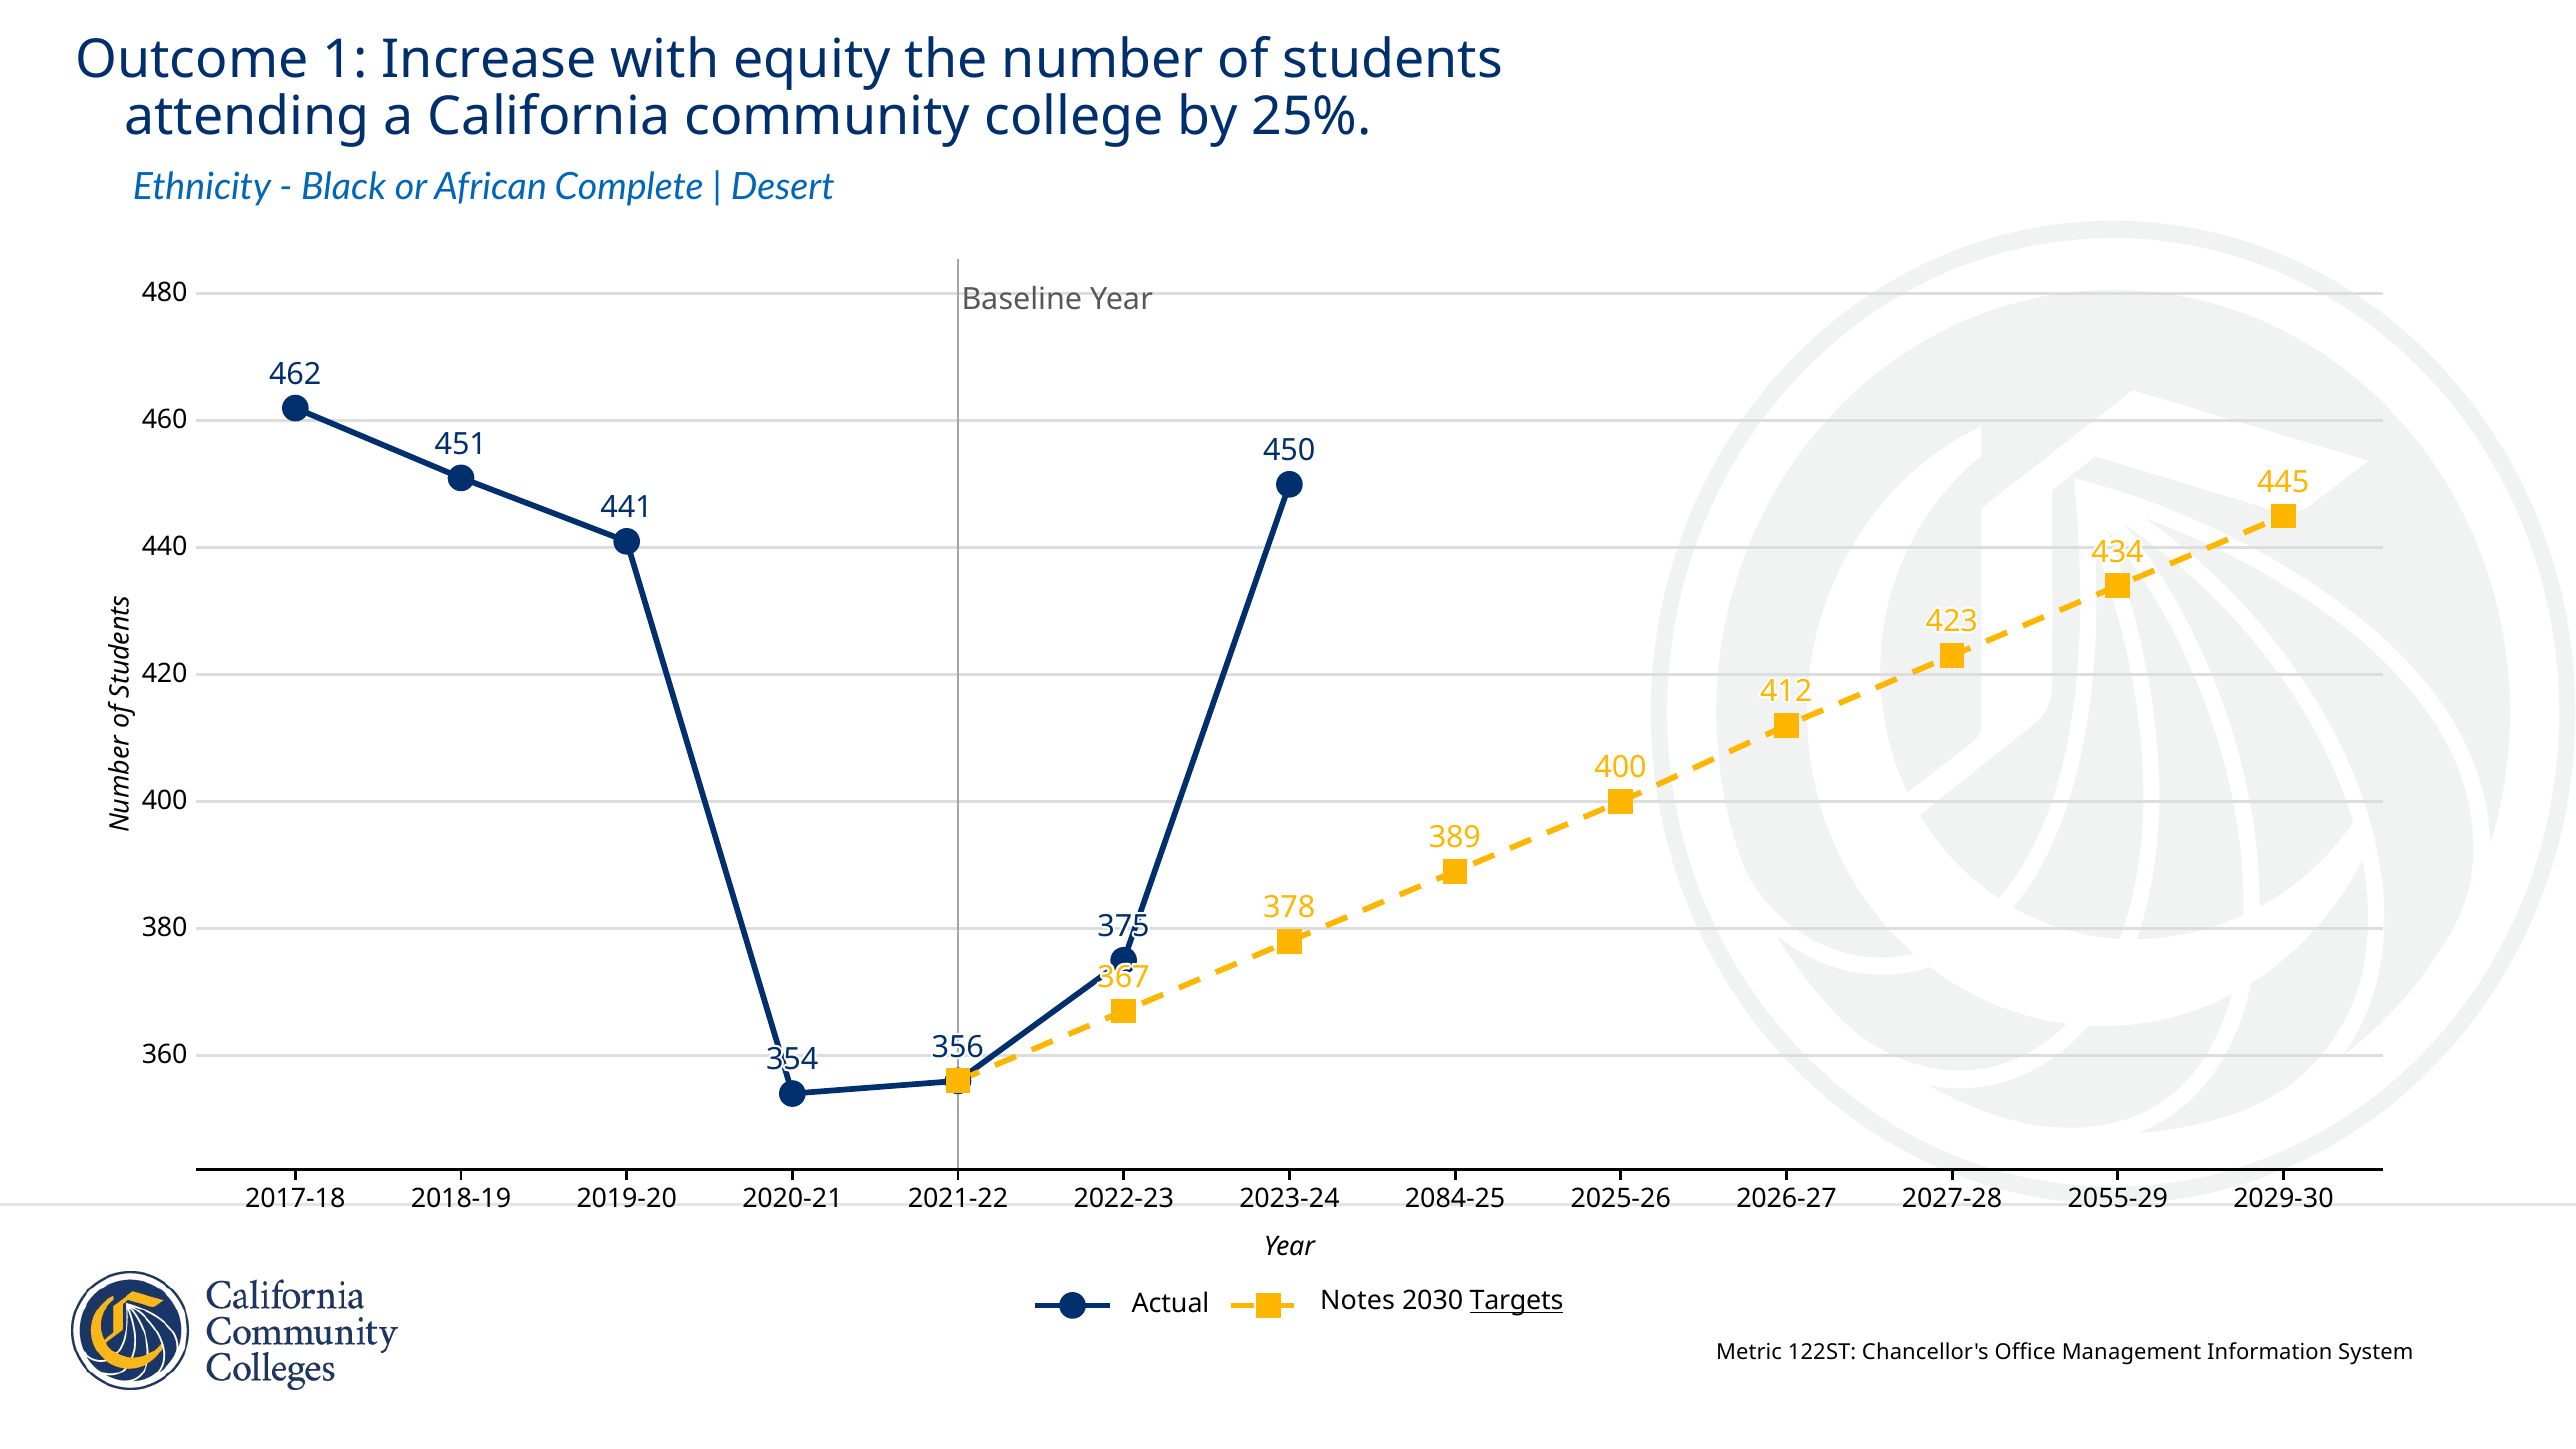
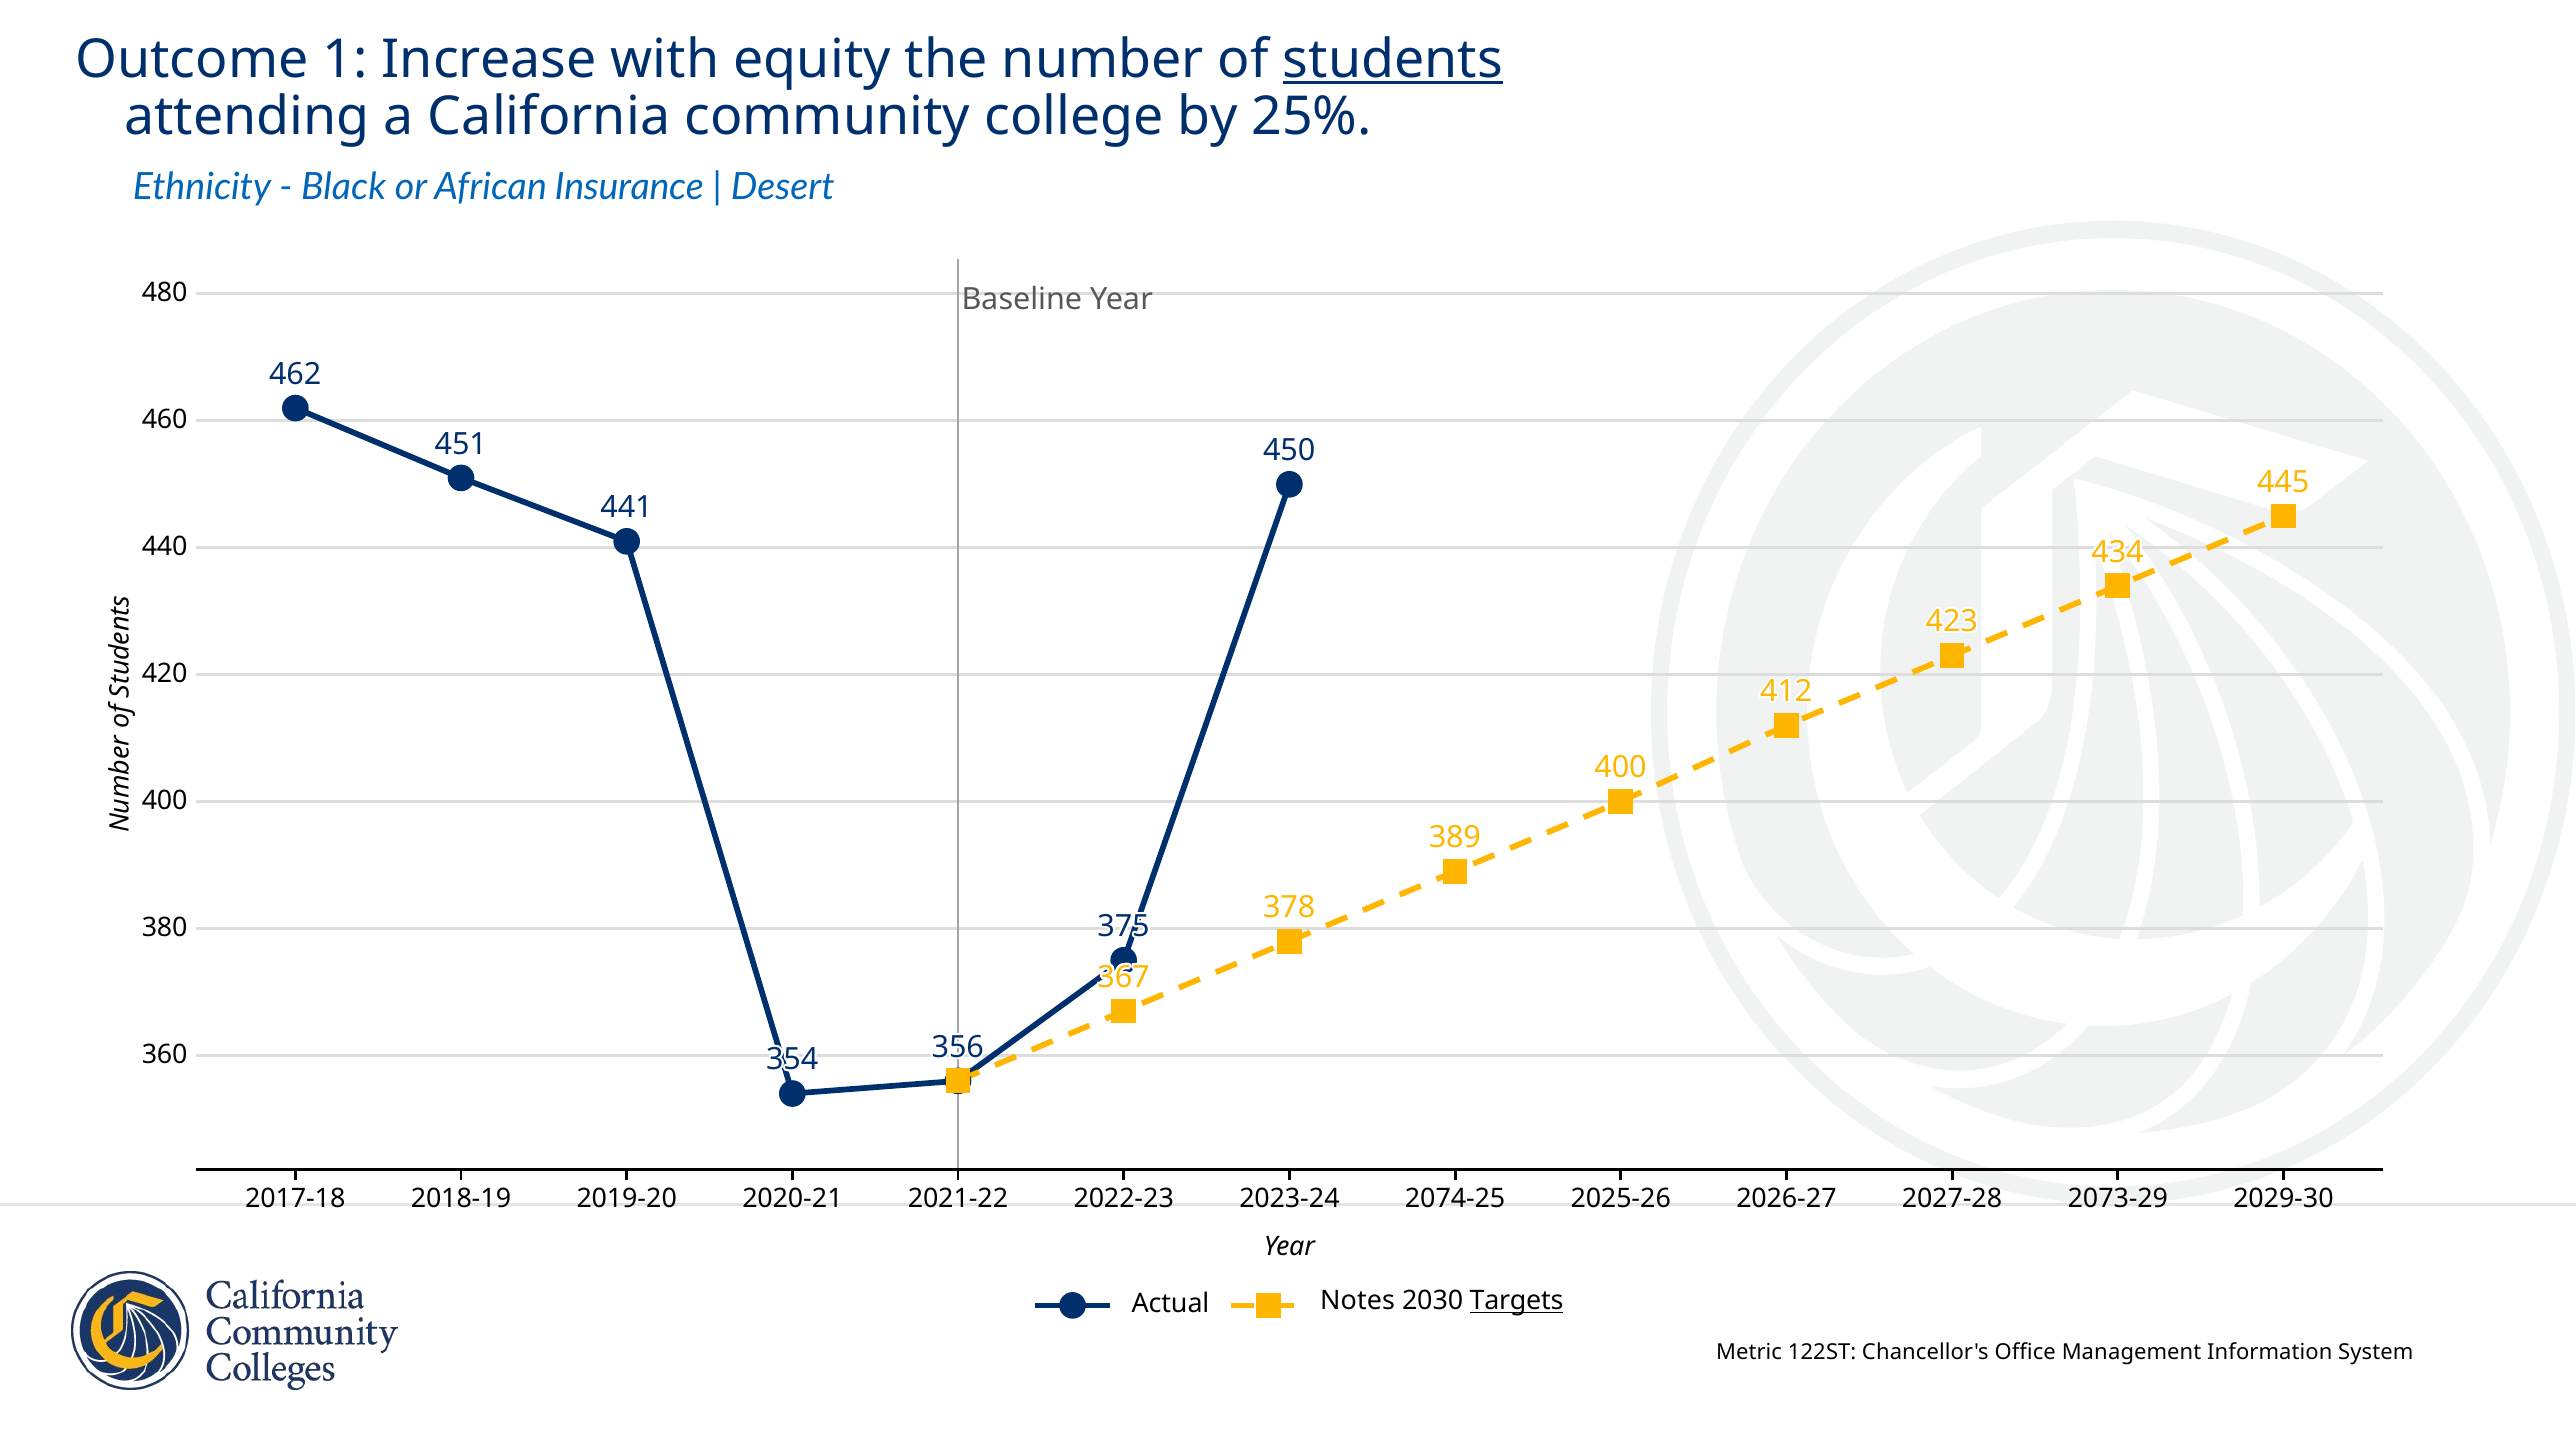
students underline: none -> present
Complete: Complete -> Insurance
2084-25: 2084-25 -> 2074-25
2055-29: 2055-29 -> 2073-29
